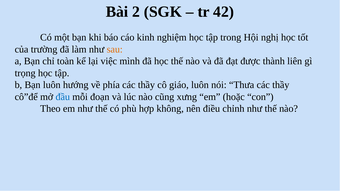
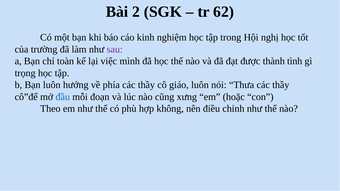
42: 42 -> 62
sau colour: orange -> purple
liên: liên -> tình
